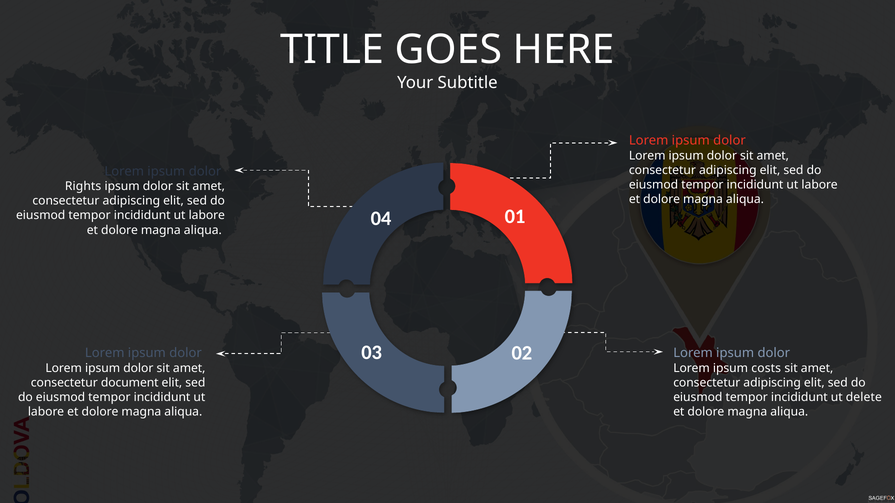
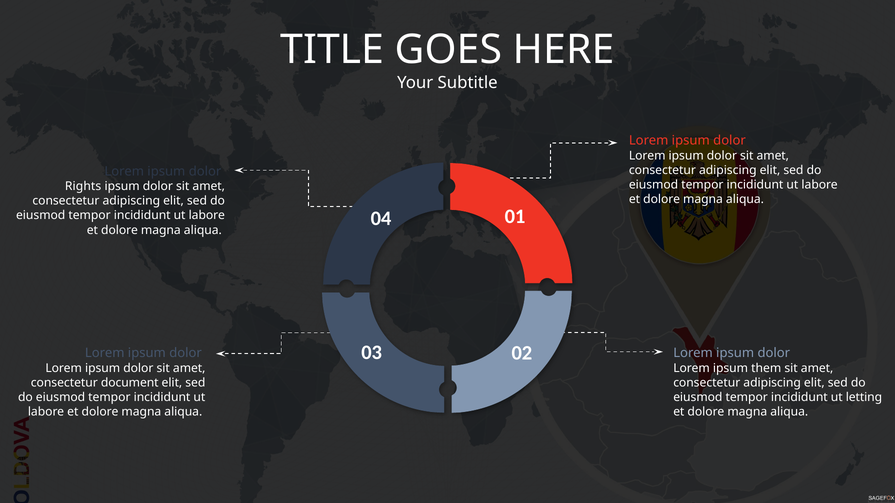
costs: costs -> them
delete: delete -> letting
